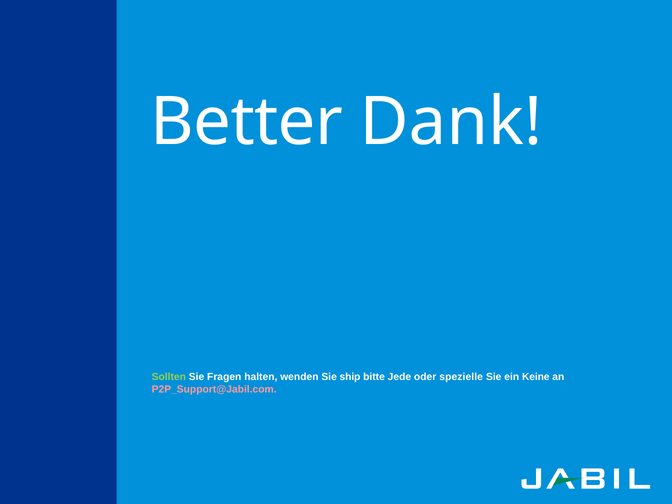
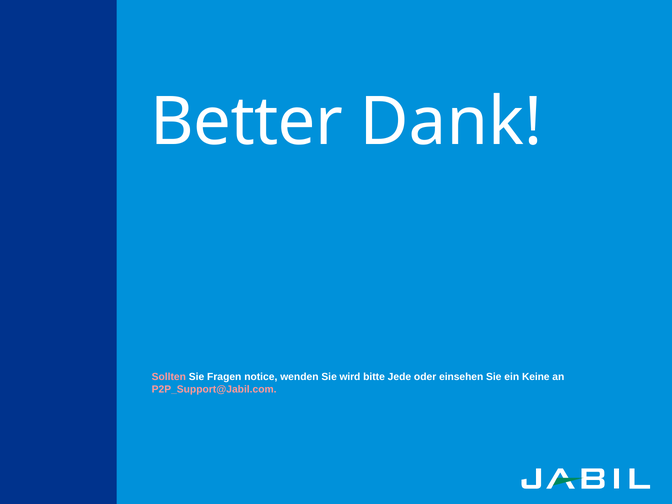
Sollten colour: light green -> pink
halten: halten -> notice
ship: ship -> wird
spezielle: spezielle -> einsehen
